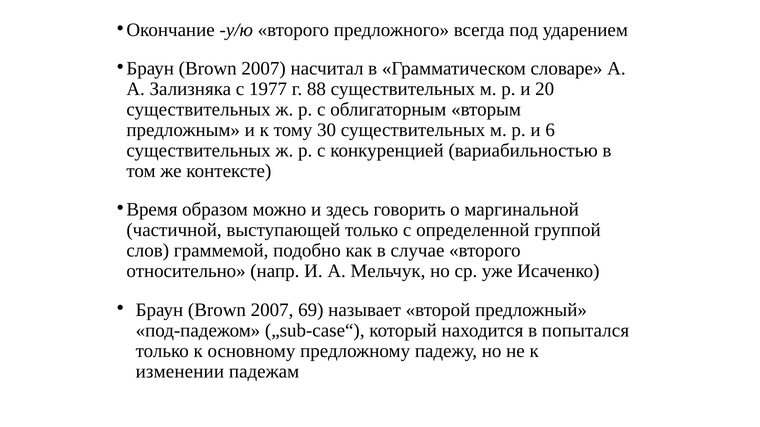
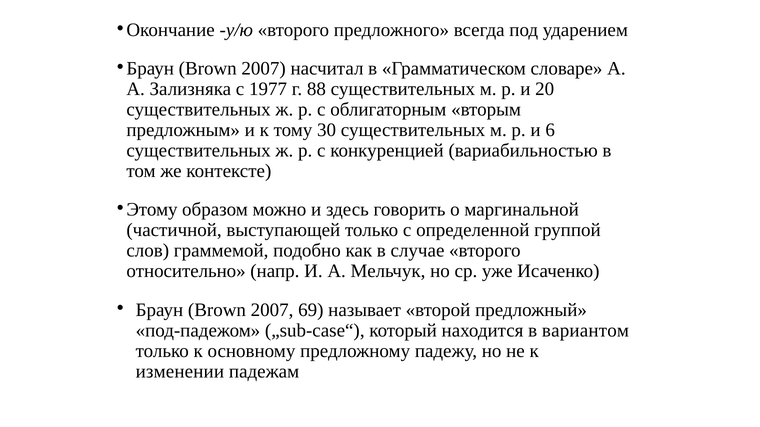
Время: Время -> Этому
попытался: попытался -> вариантом
